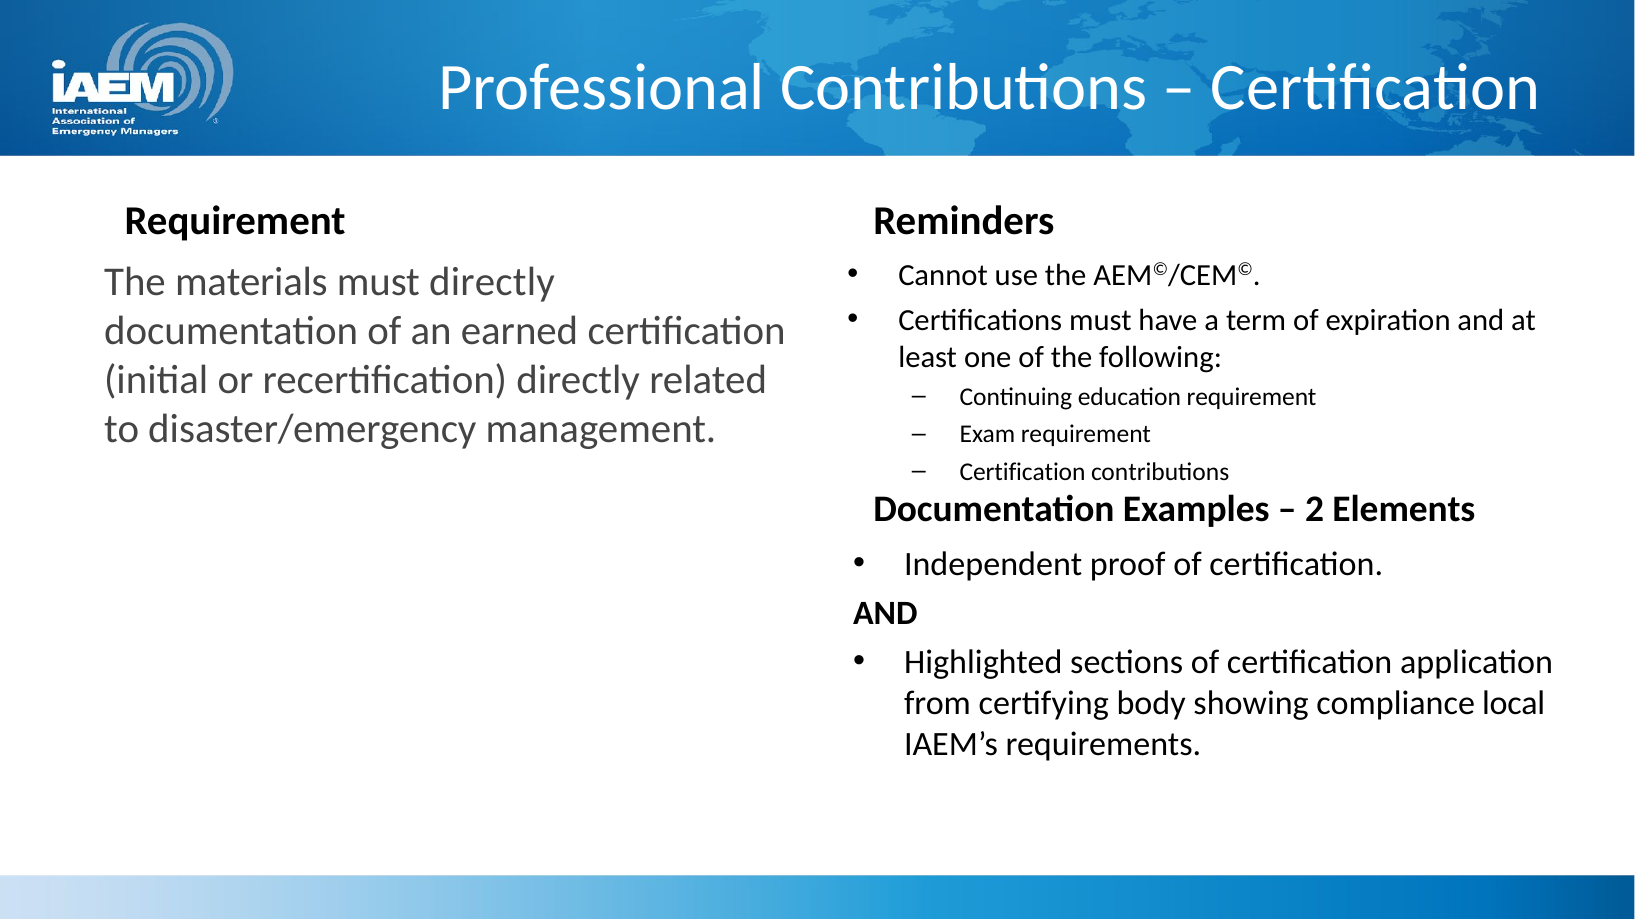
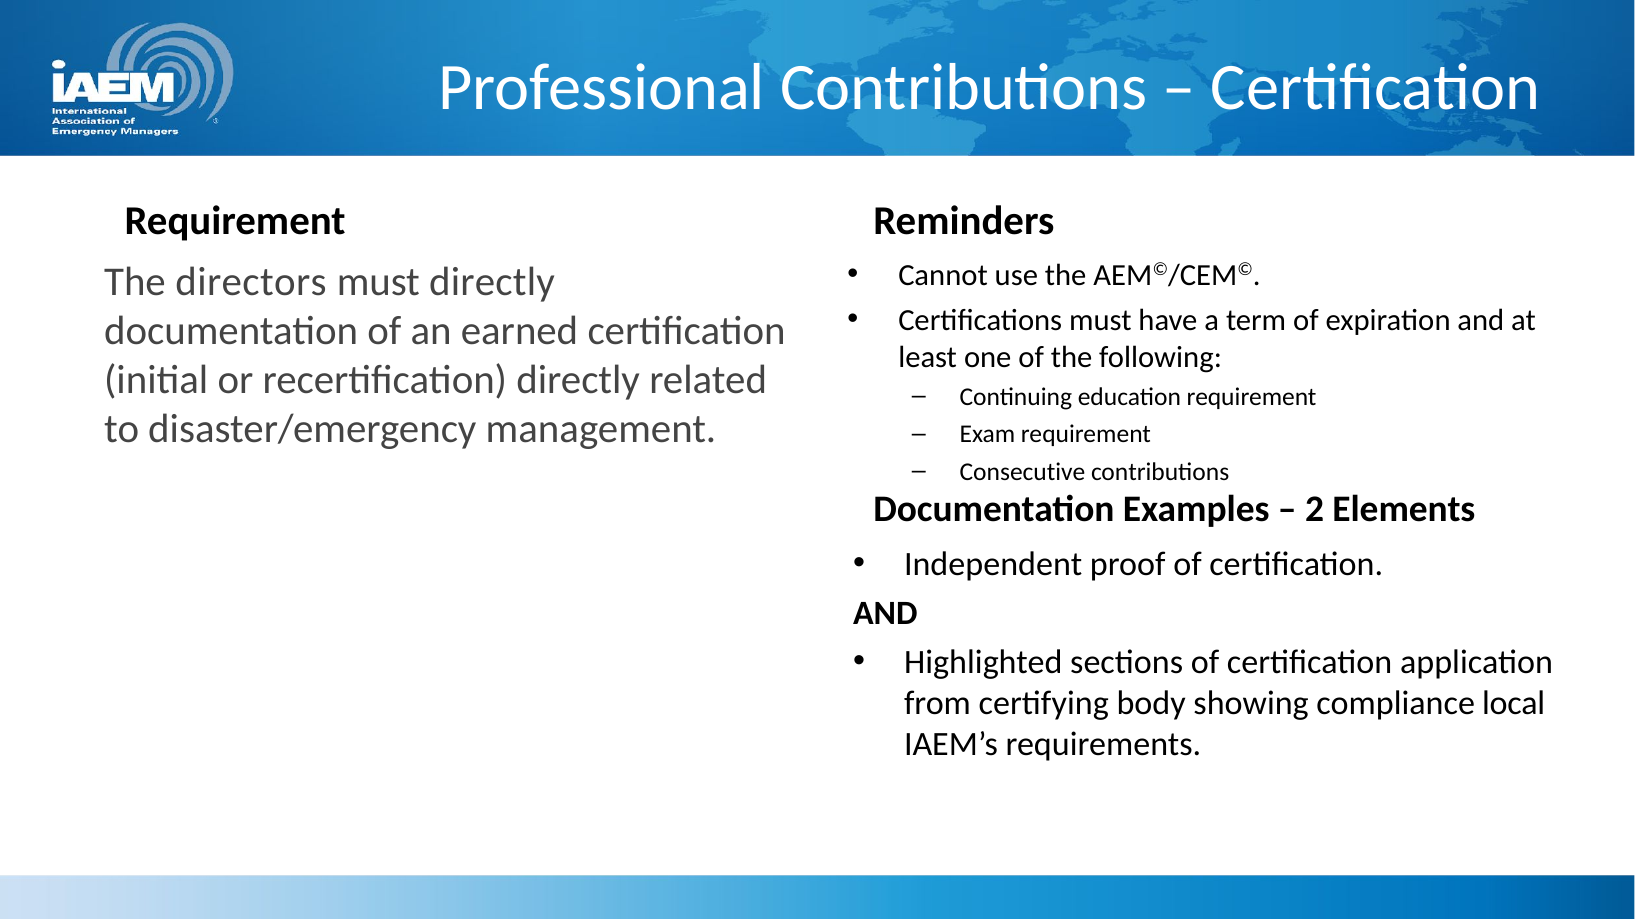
materials: materials -> directors
Certification at (1023, 472): Certification -> Consecutive
